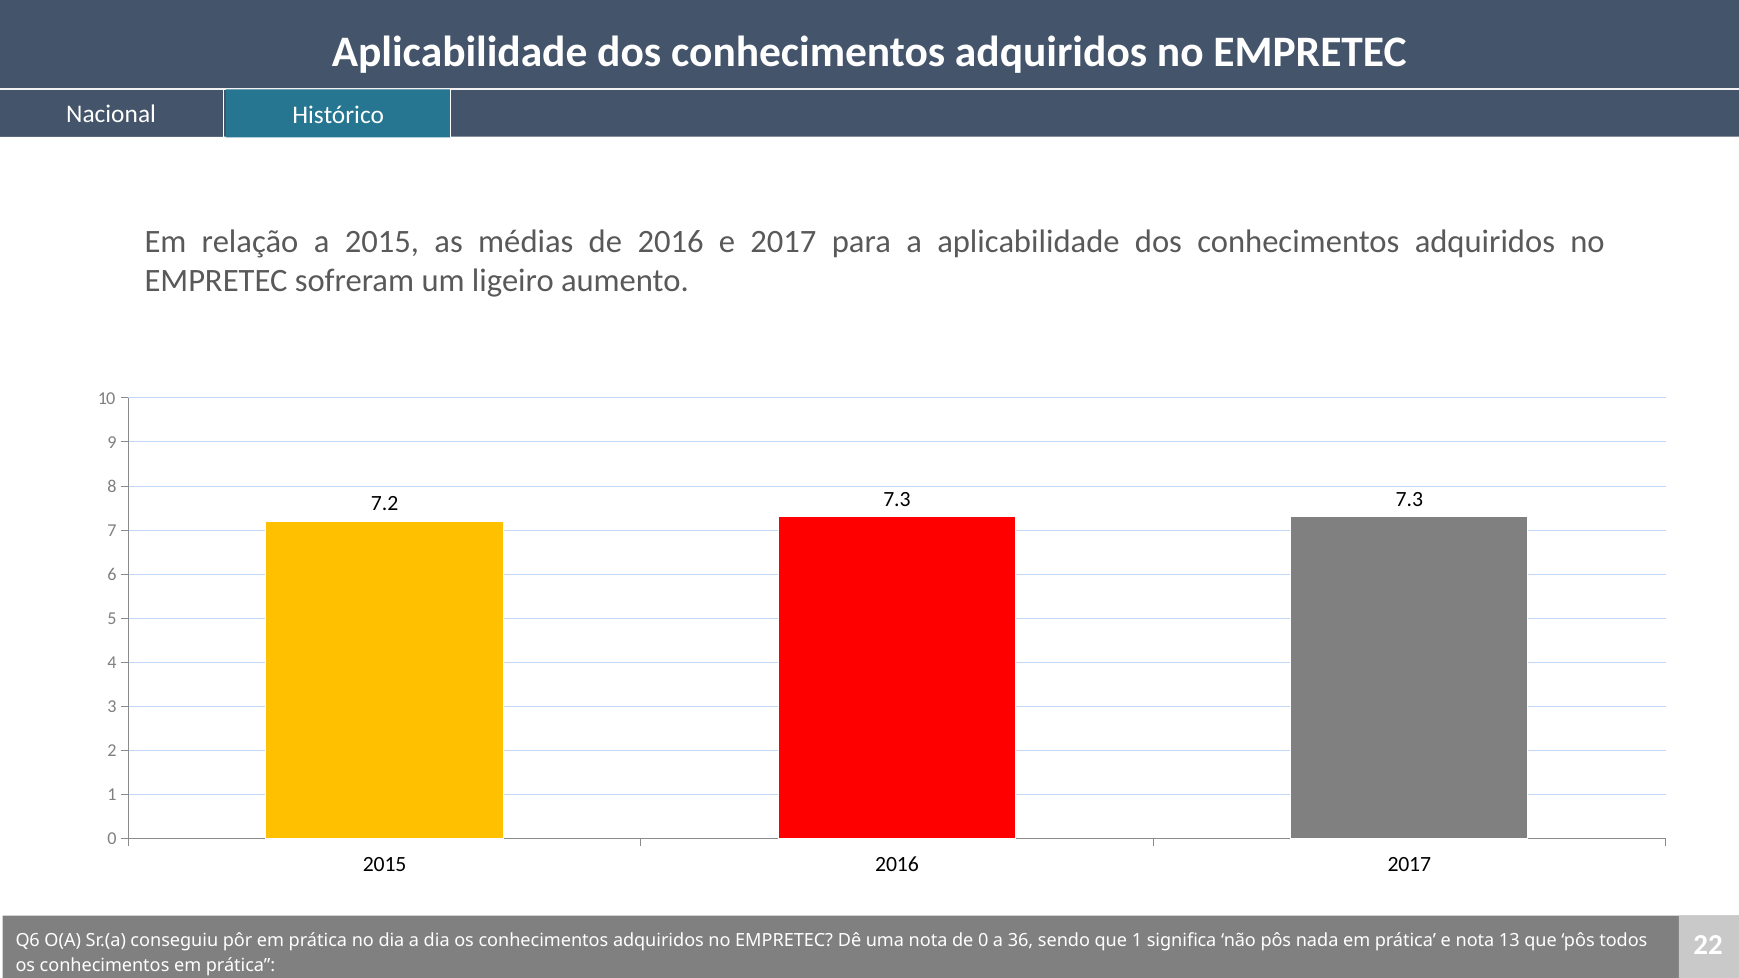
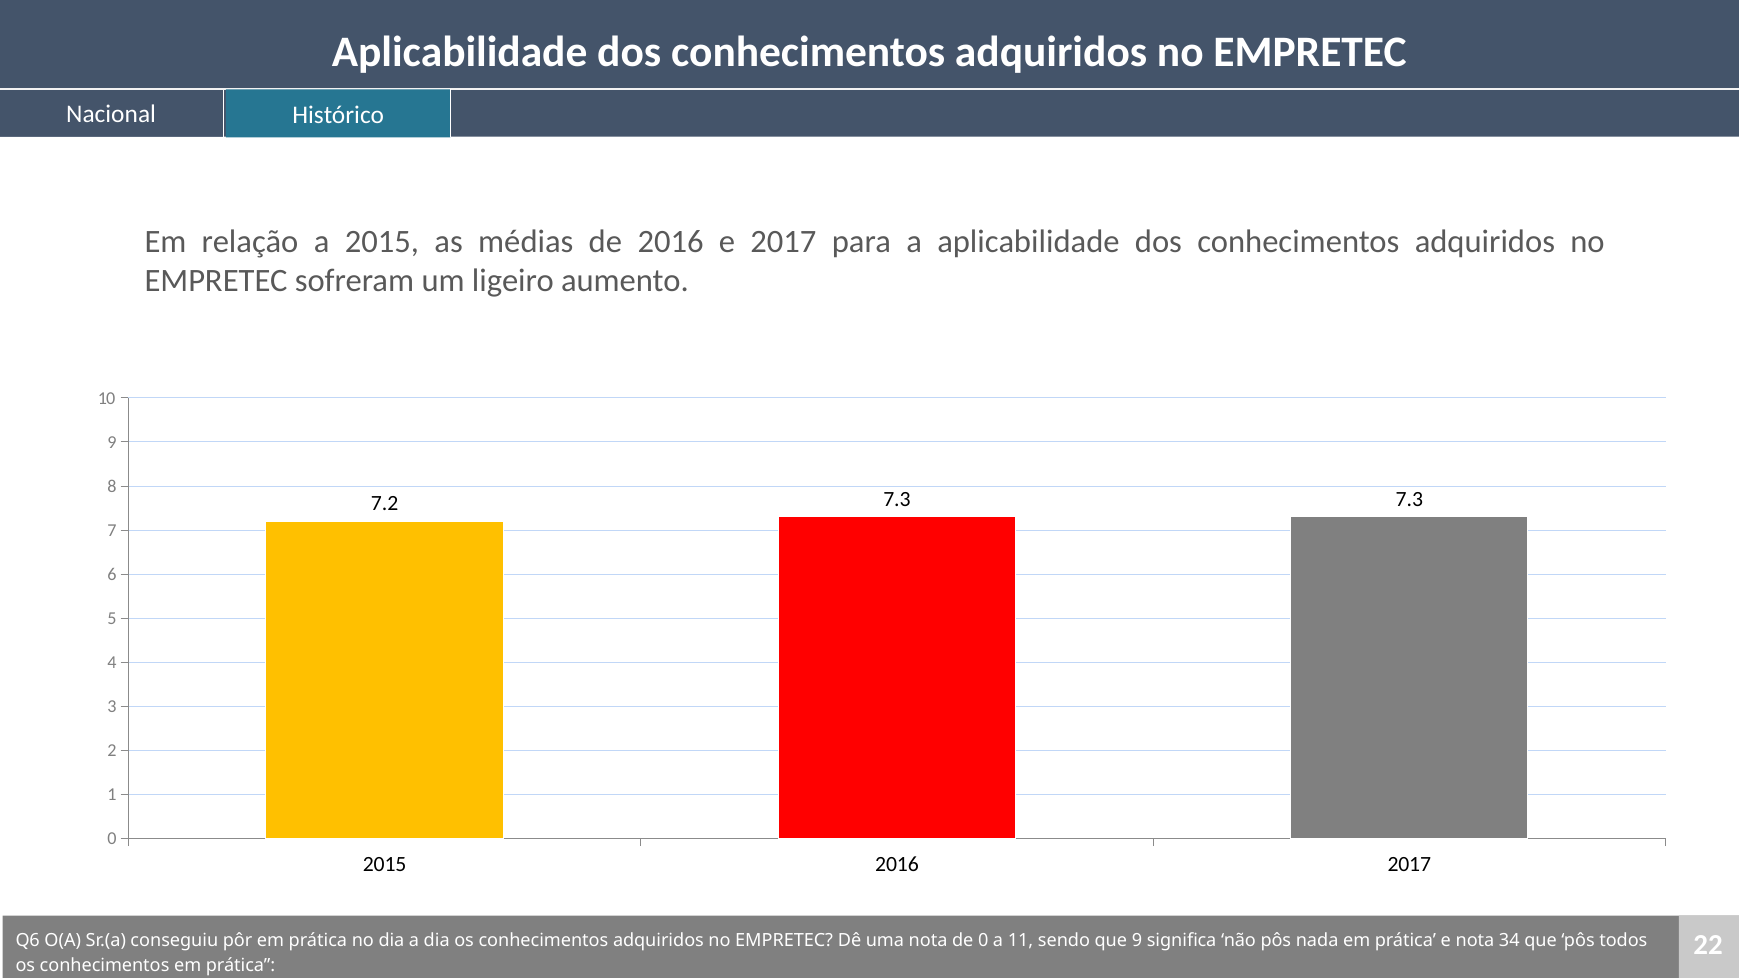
36: 36 -> 11
que 1: 1 -> 9
13: 13 -> 34
